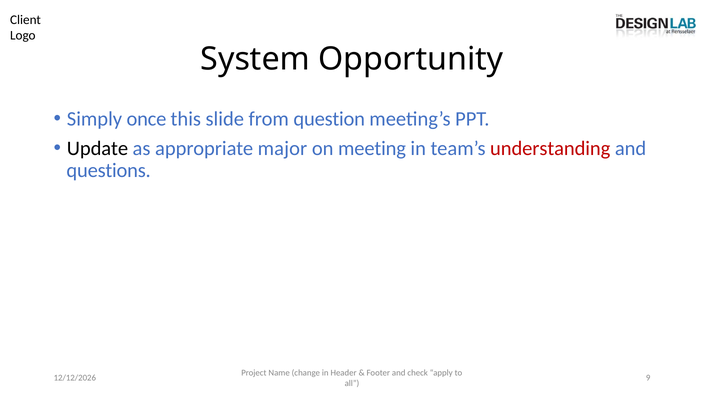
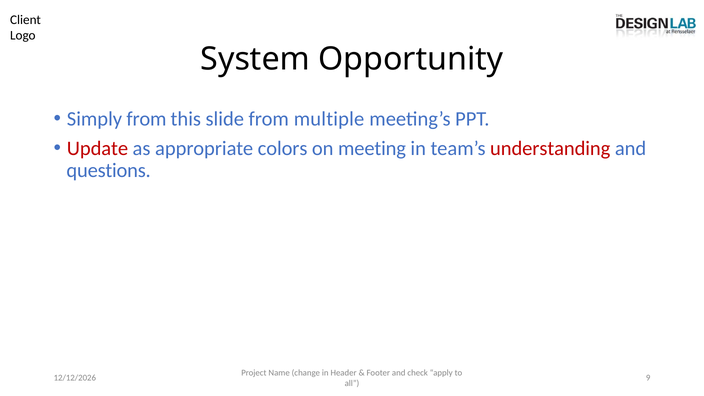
Simply once: once -> from
question: question -> multiple
Update colour: black -> red
major: major -> colors
